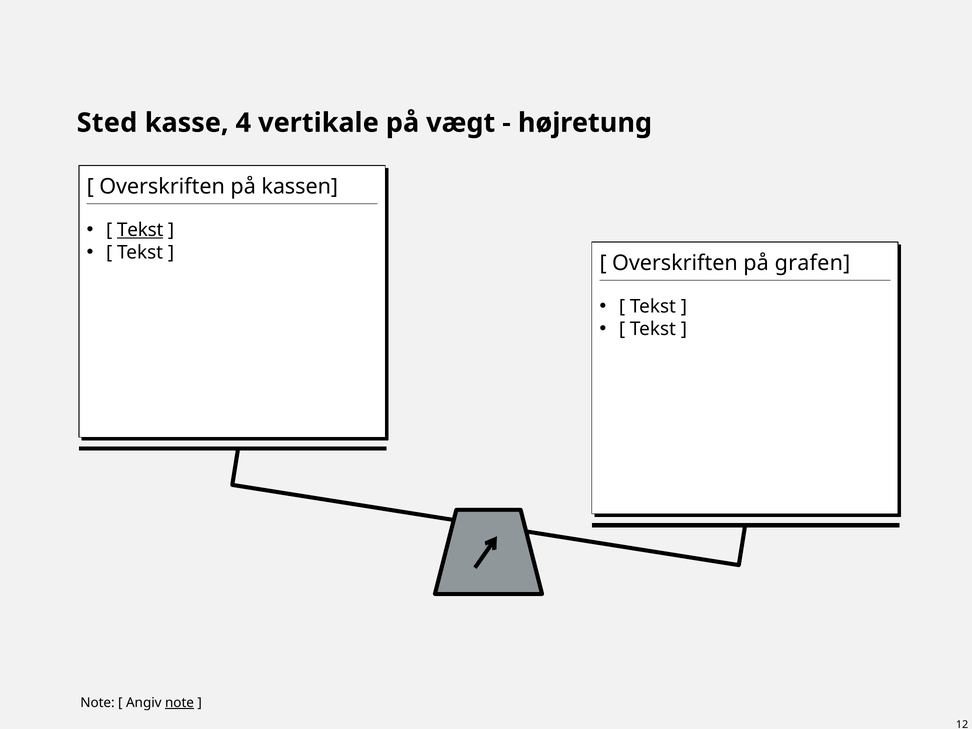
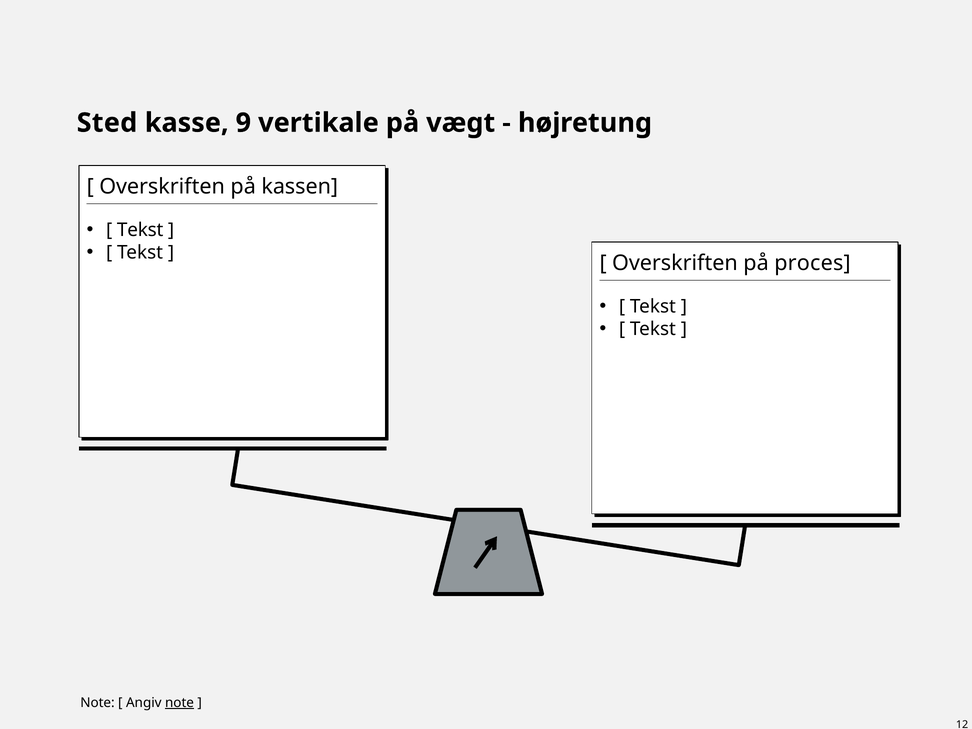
4: 4 -> 9
Tekst at (140, 230) underline: present -> none
grafen: grafen -> proces
